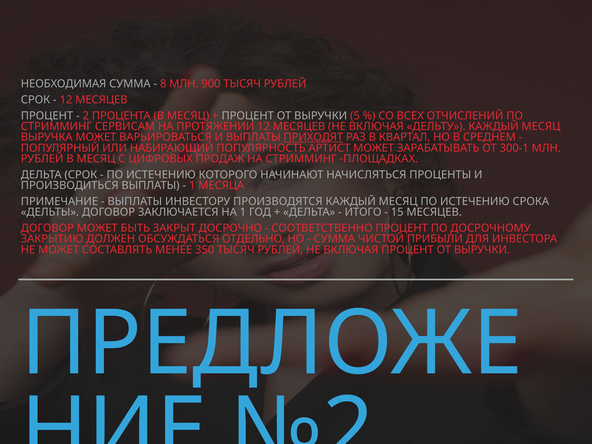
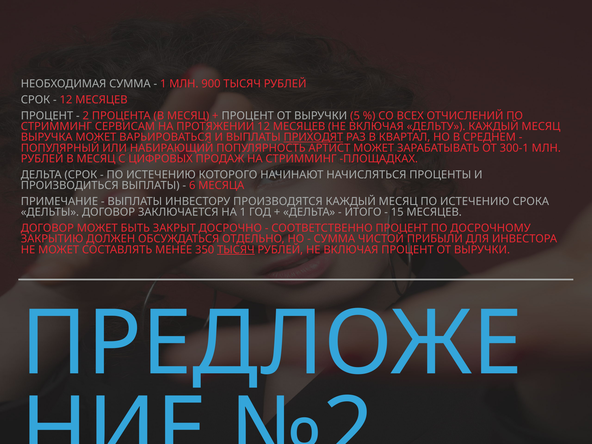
8 at (163, 84): 8 -> 1
1 at (192, 186): 1 -> 6
ТЫСЯЧ at (236, 250) underline: none -> present
